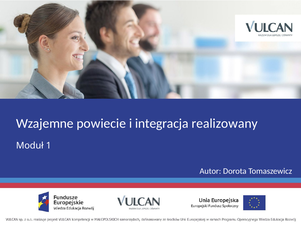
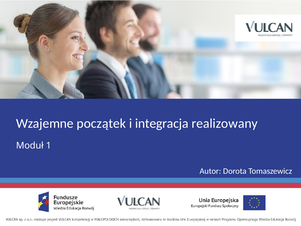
powiecie: powiecie -> początek
